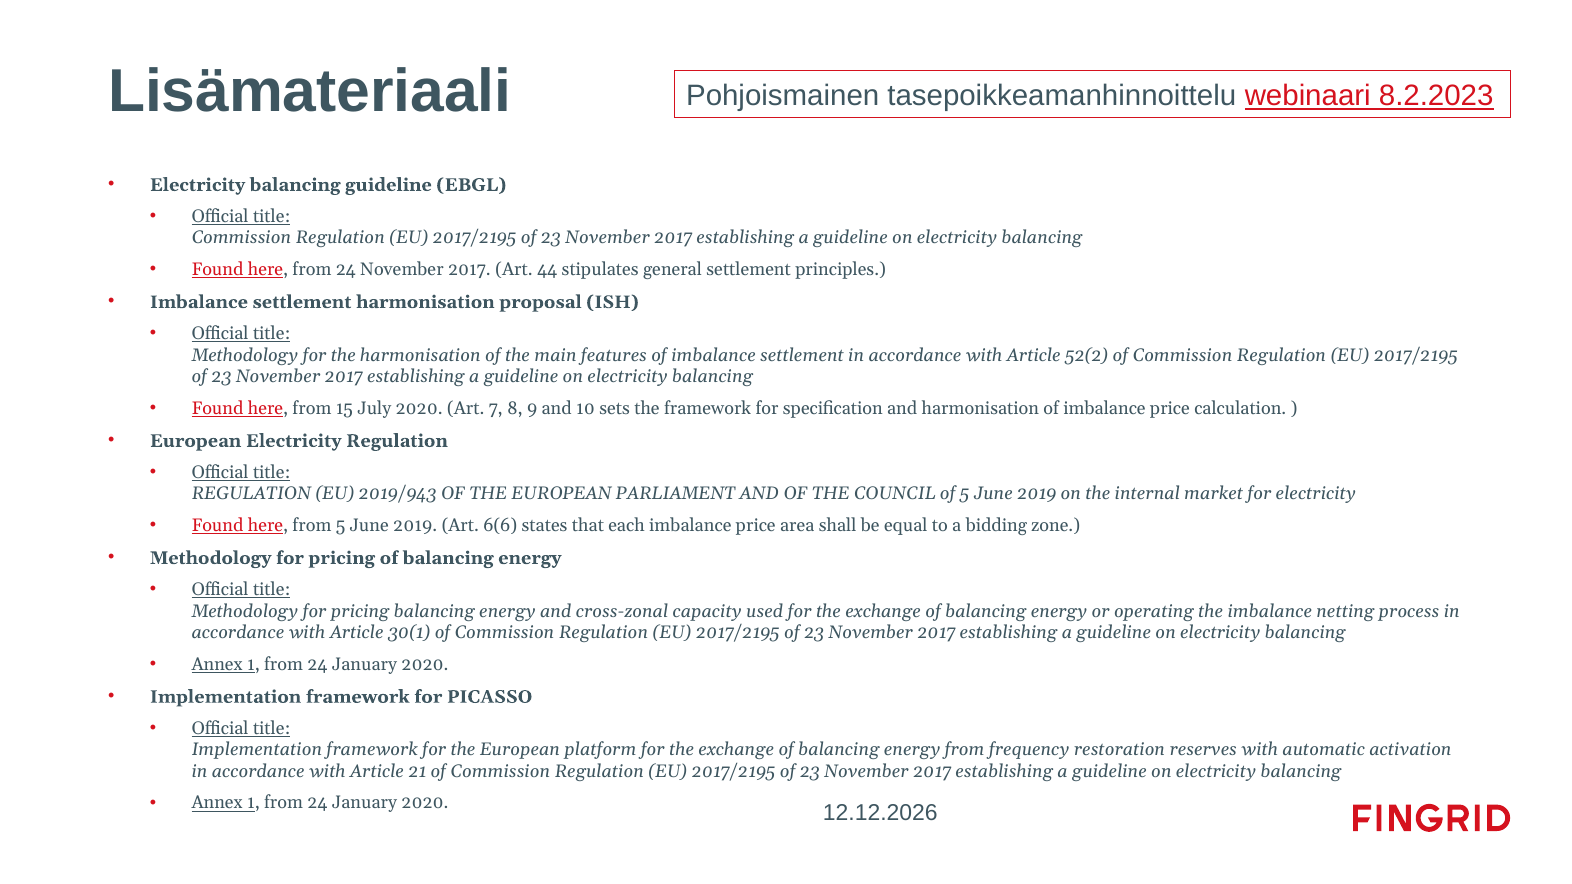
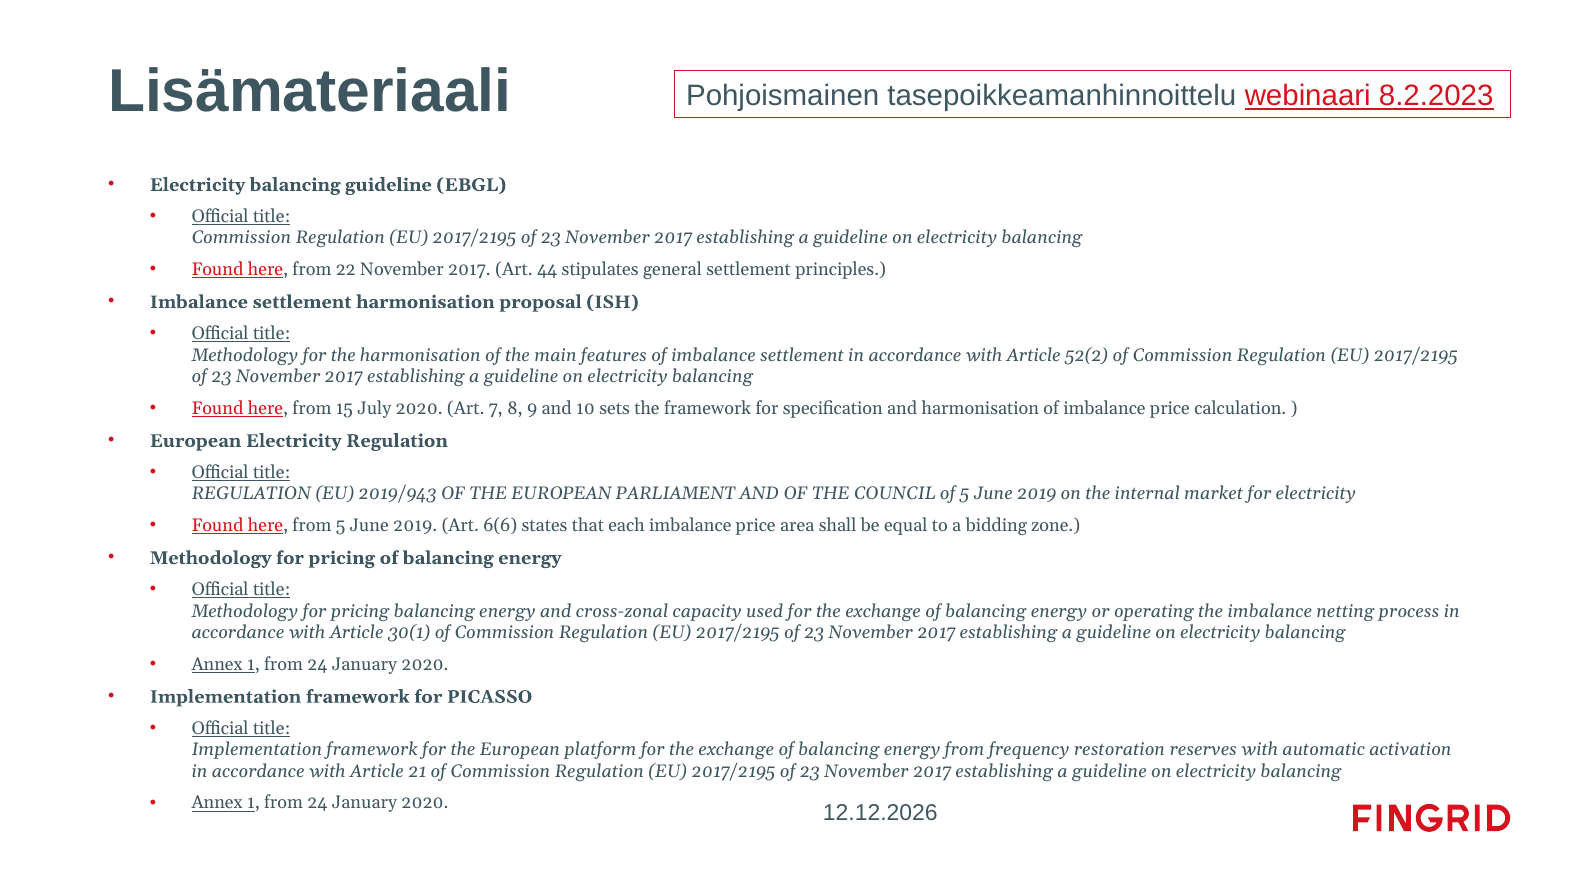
here from 24: 24 -> 22
